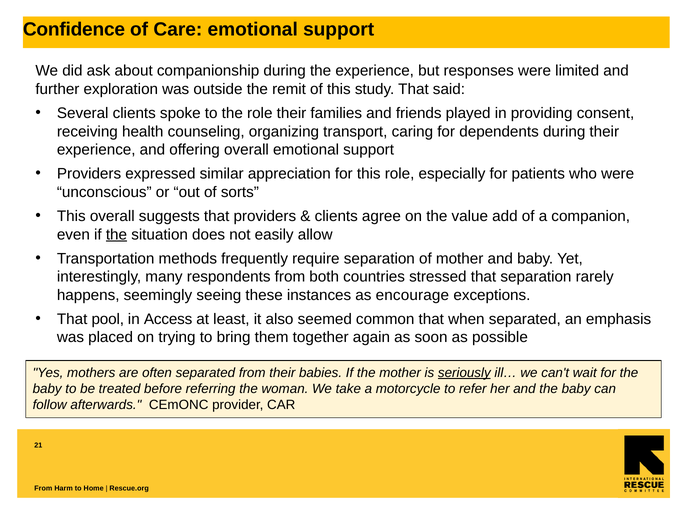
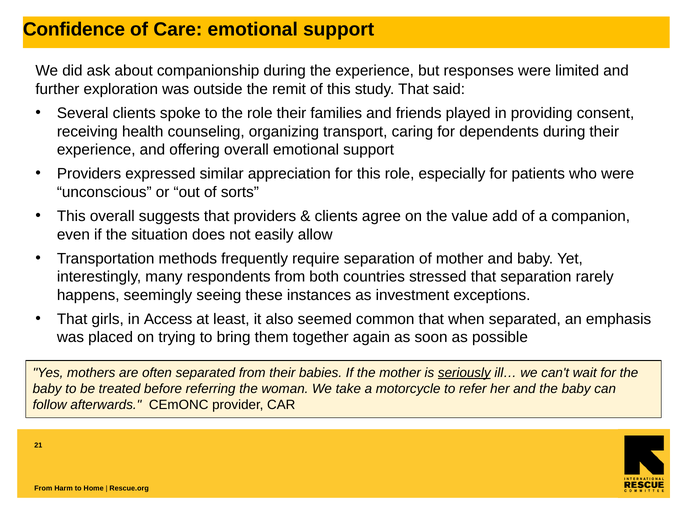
the at (116, 235) underline: present -> none
encourage: encourage -> investment
pool: pool -> girls
